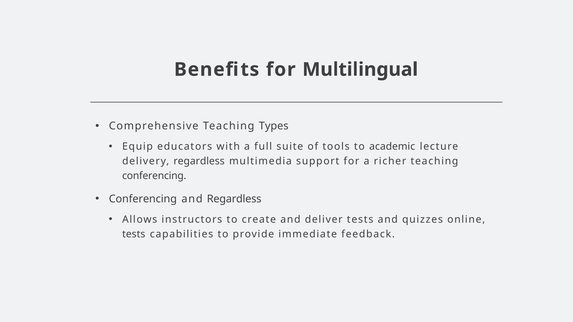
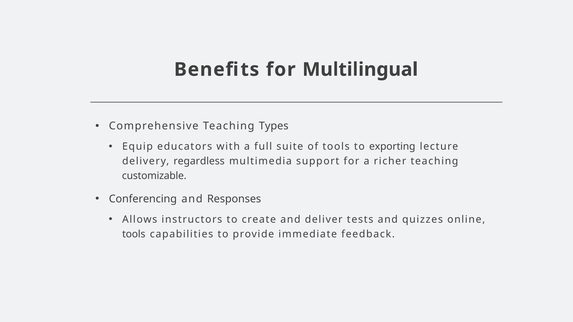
academic: academic -> exporting
conferencing at (154, 176): conferencing -> customizable
and Regardless: Regardless -> Responses
tests at (134, 234): tests -> tools
